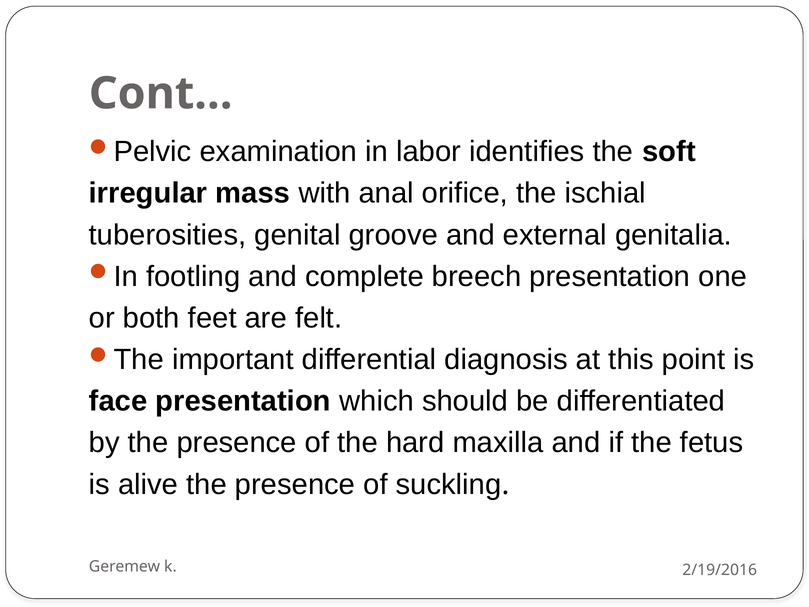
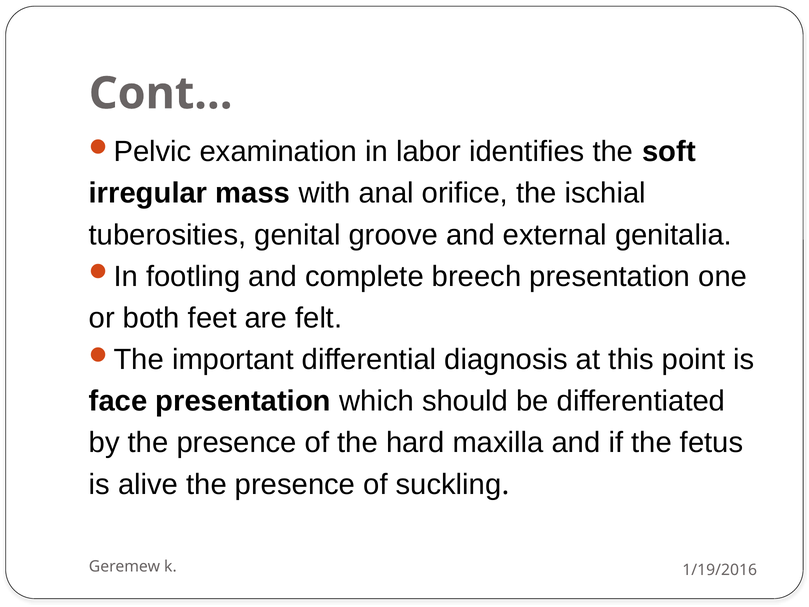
2/19/2016: 2/19/2016 -> 1/19/2016
